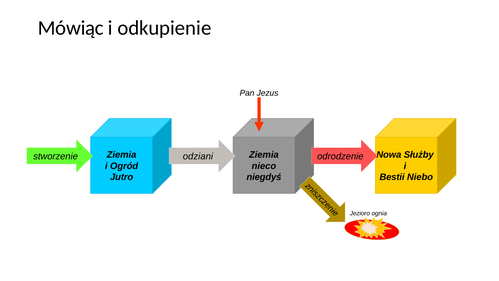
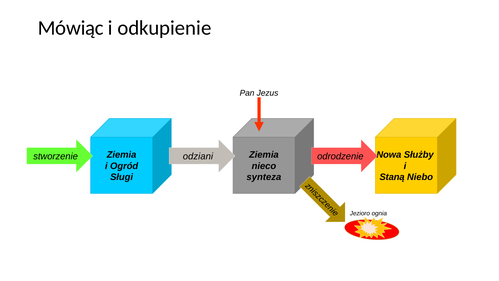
Jutro: Jutro -> Sługi
niegdyś: niegdyś -> synteza
Bestii: Bestii -> Staną
